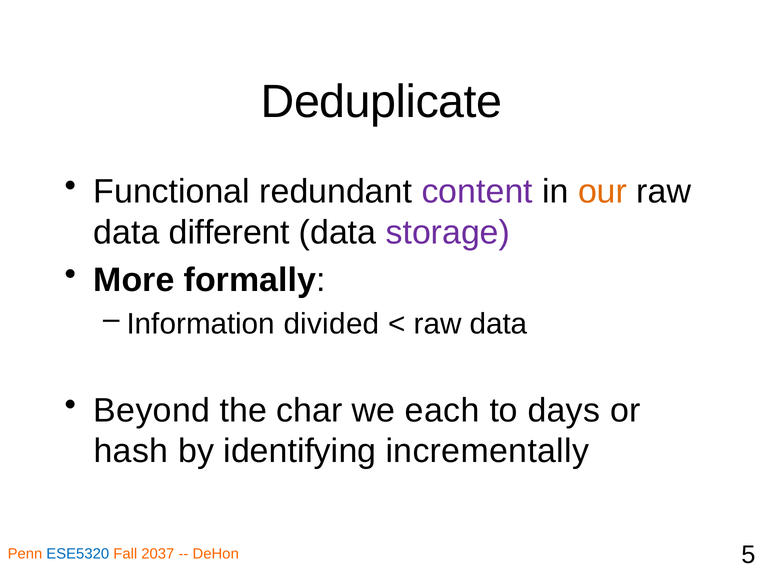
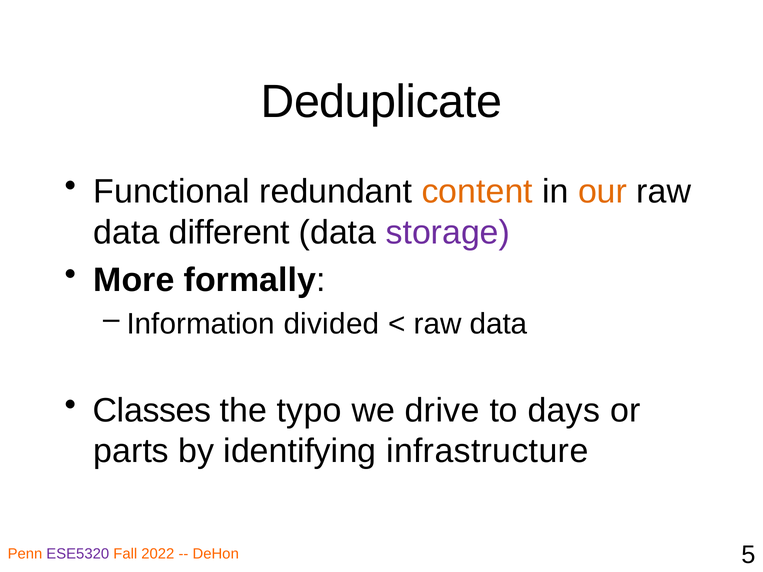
content colour: purple -> orange
Beyond: Beyond -> Classes
char: char -> typo
each: each -> drive
hash: hash -> parts
incrementally: incrementally -> infrastructure
ESE5320 colour: blue -> purple
2037: 2037 -> 2022
